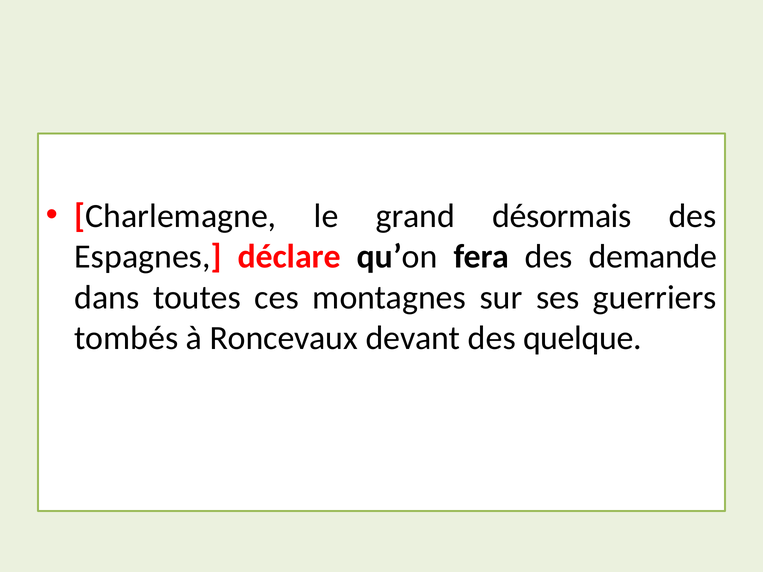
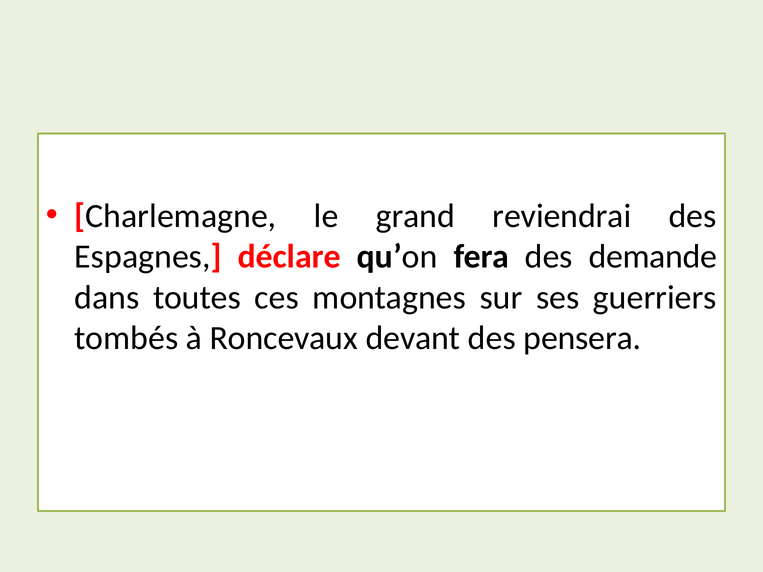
désormais: désormais -> reviendrai
quelque: quelque -> pensera
